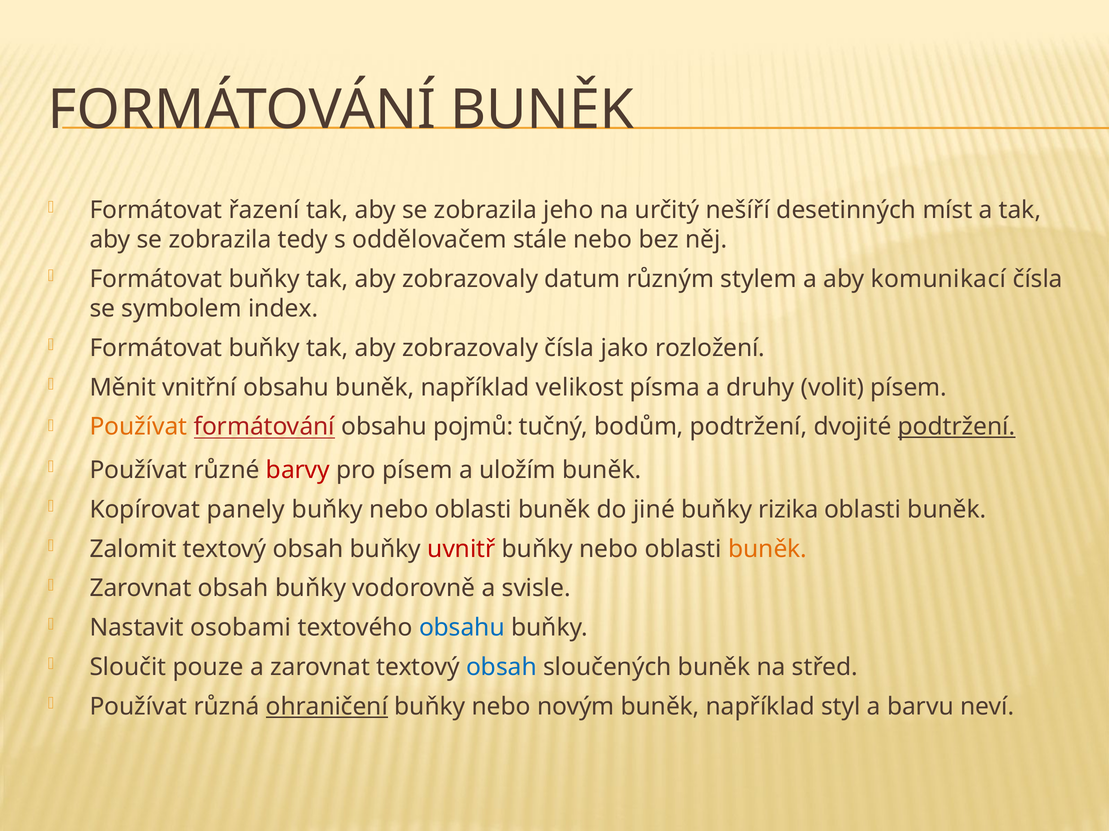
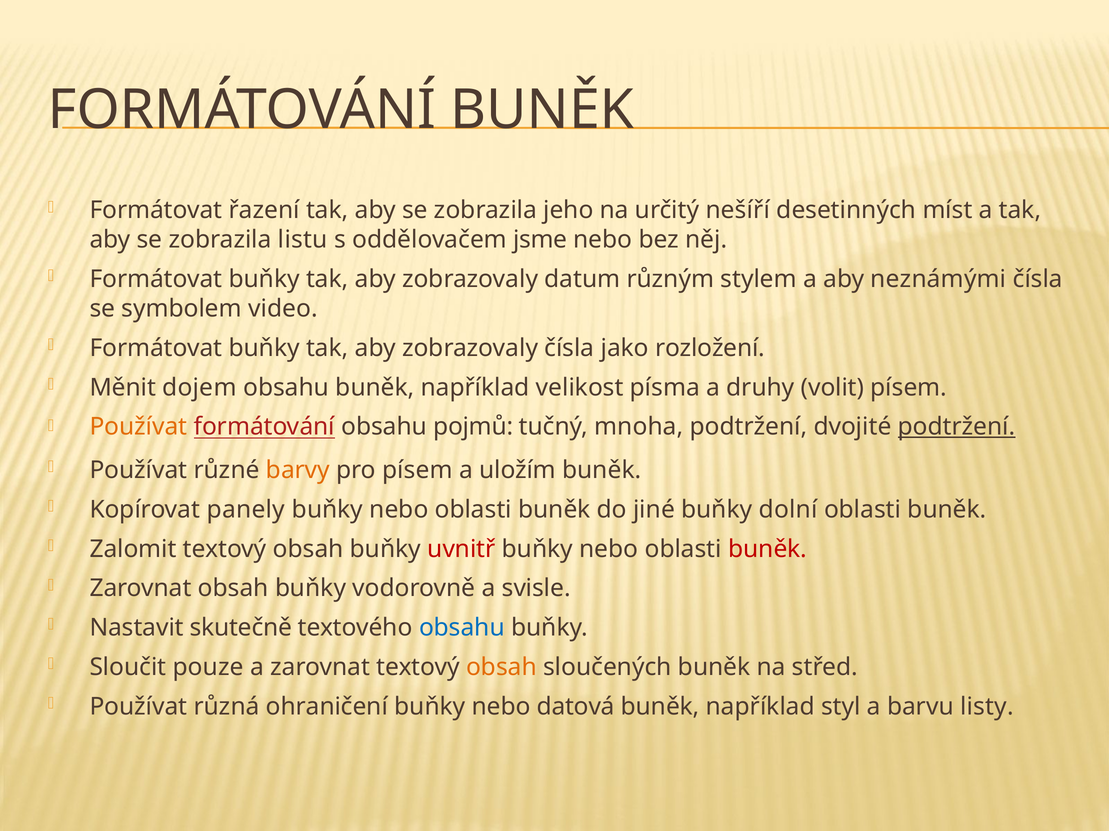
tedy: tedy -> listu
stále: stále -> jsme
komunikací: komunikací -> neznámými
index: index -> video
vnitřní: vnitřní -> dojem
bodům: bodům -> mnoha
barvy colour: red -> orange
rizika: rizika -> dolní
buněk at (768, 549) colour: orange -> red
osobami: osobami -> skutečně
obsah at (501, 668) colour: blue -> orange
ohraničení underline: present -> none
novým: novým -> datová
neví: neví -> listy
